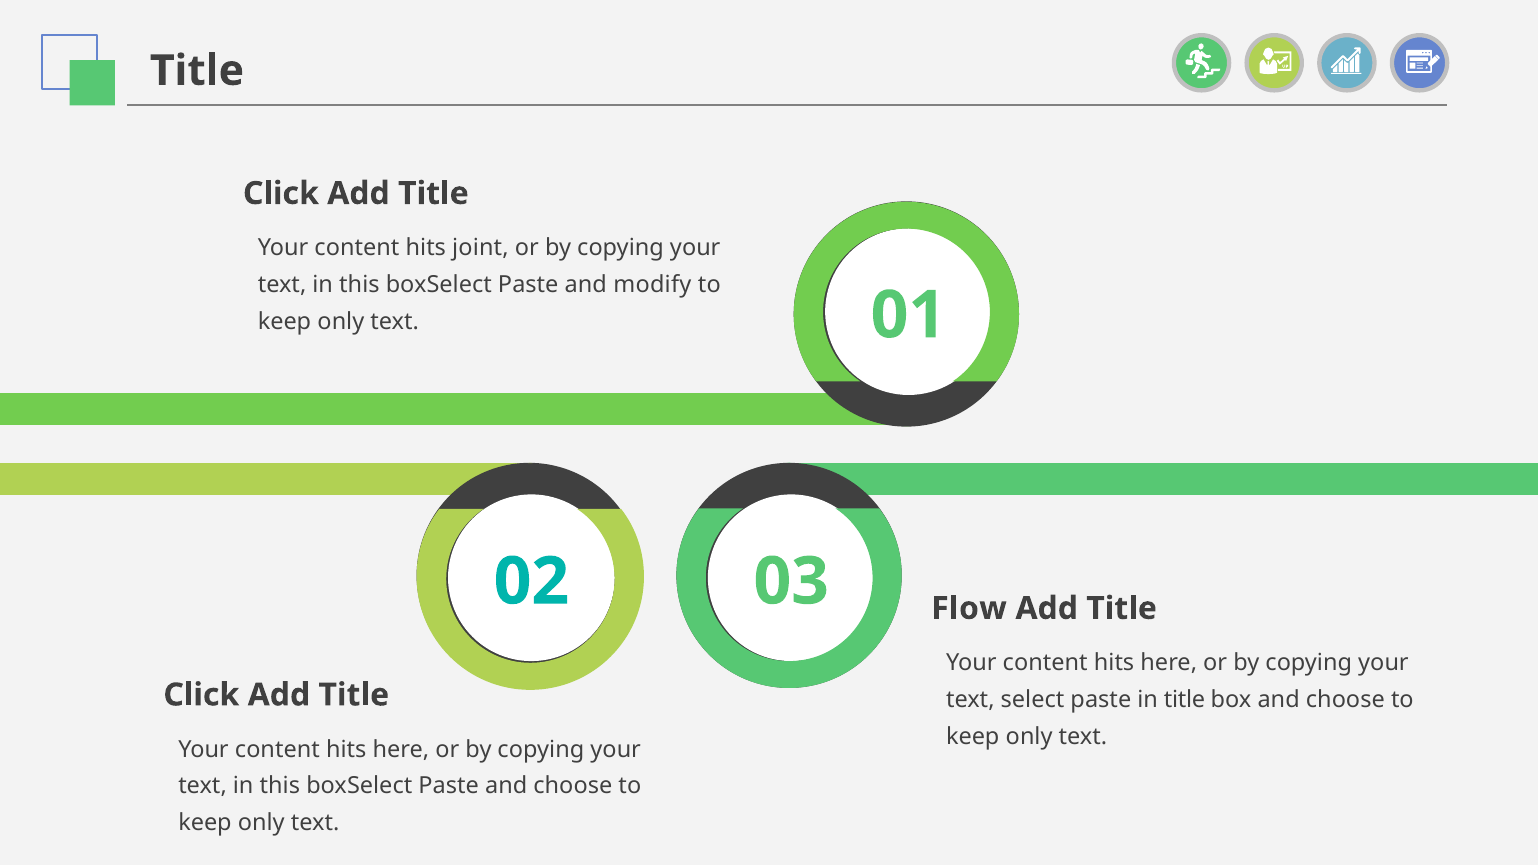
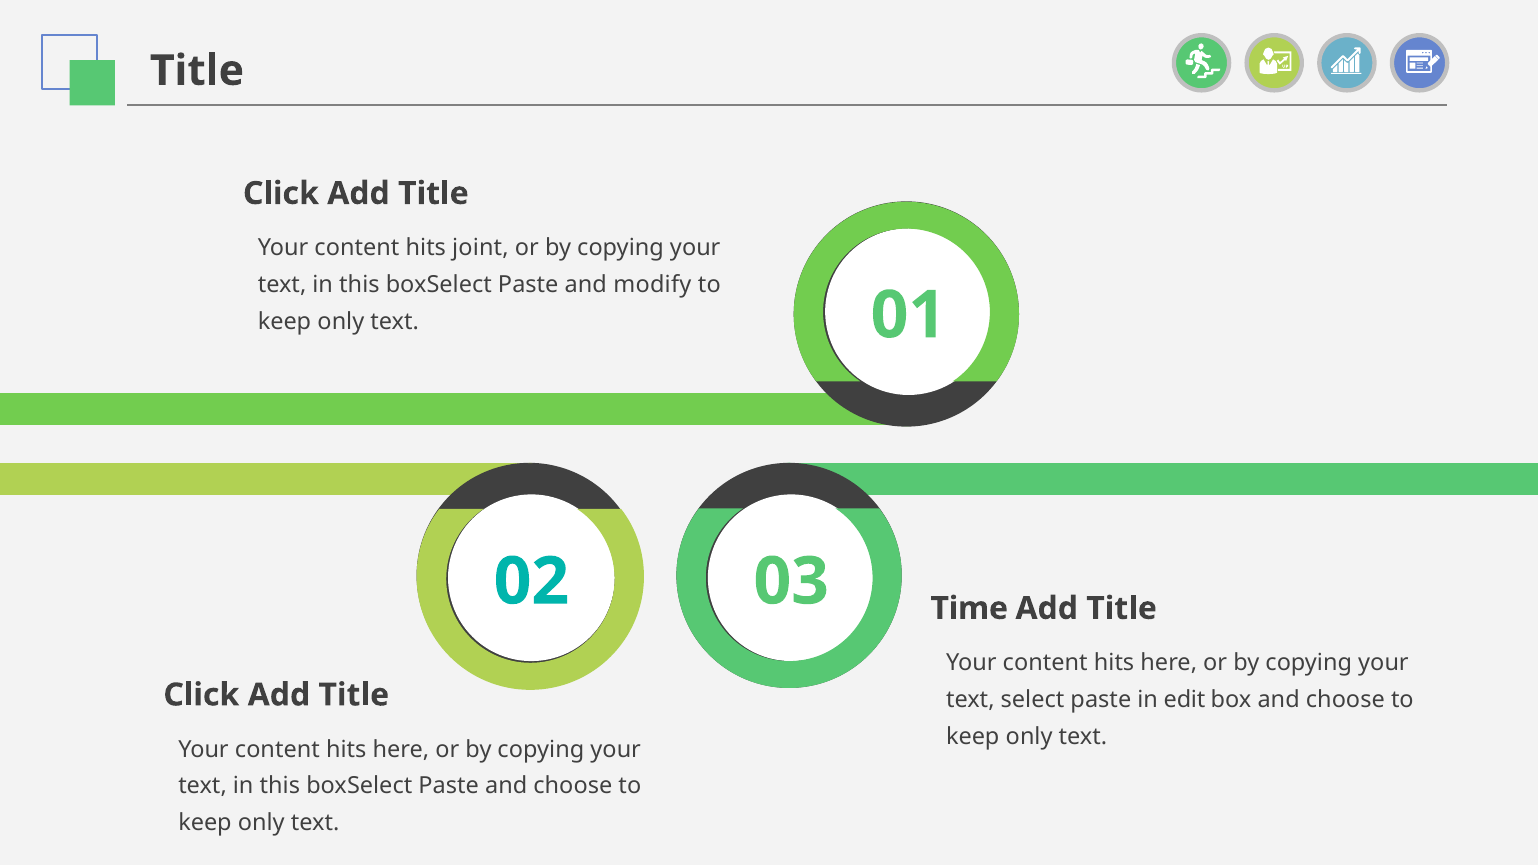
Flow: Flow -> Time
in title: title -> edit
